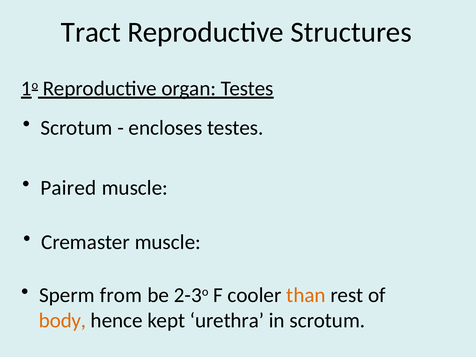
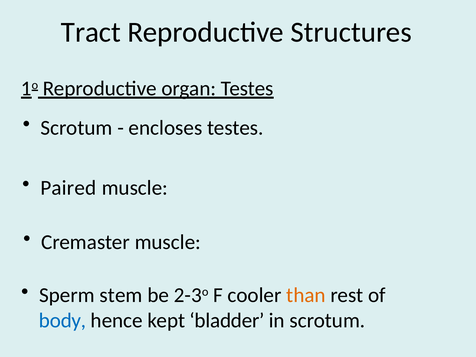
from: from -> stem
body colour: orange -> blue
urethra: urethra -> bladder
